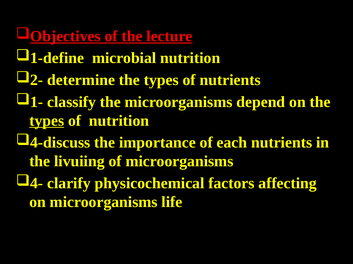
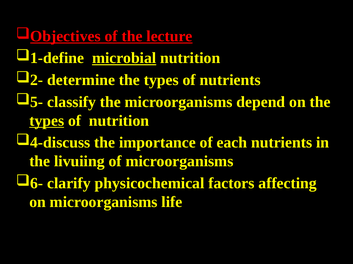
microbial underline: none -> present
1-: 1- -> 5-
4-: 4- -> 6-
